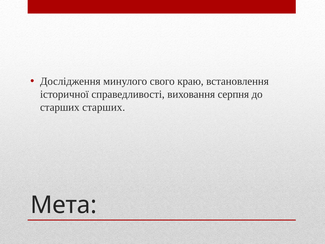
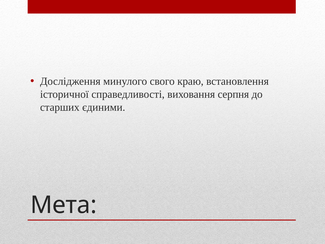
старших старших: старших -> єдиними
